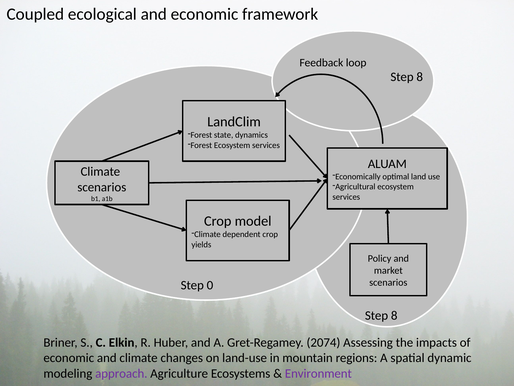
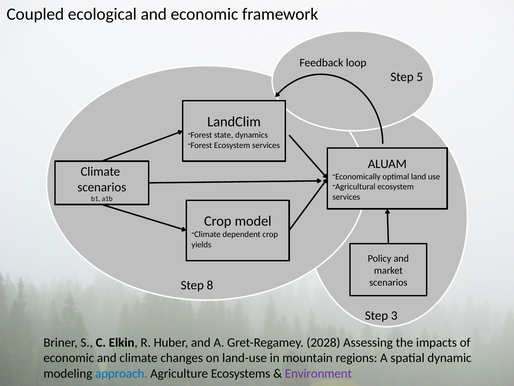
8 at (420, 77): 8 -> 5
0: 0 -> 8
8 at (394, 315): 8 -> 3
2074: 2074 -> 2028
approach colour: purple -> blue
